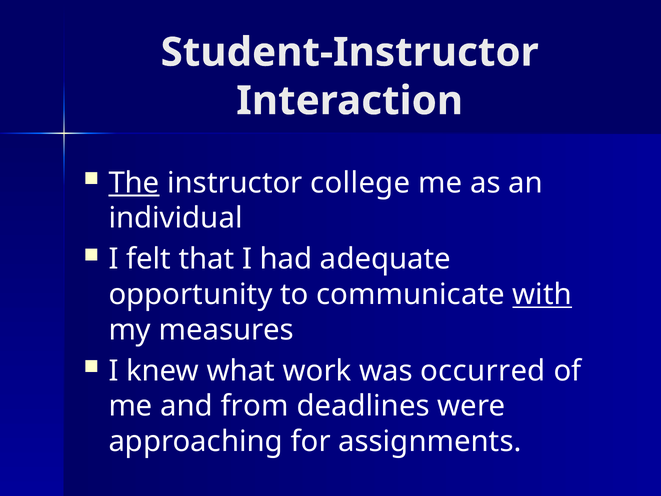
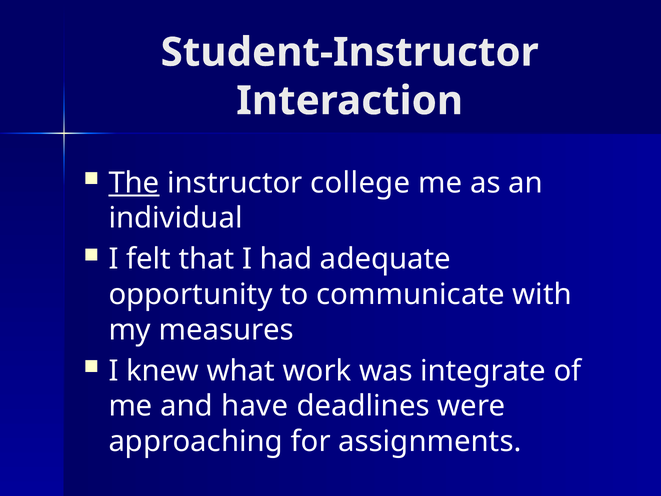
with underline: present -> none
occurred: occurred -> integrate
from: from -> have
